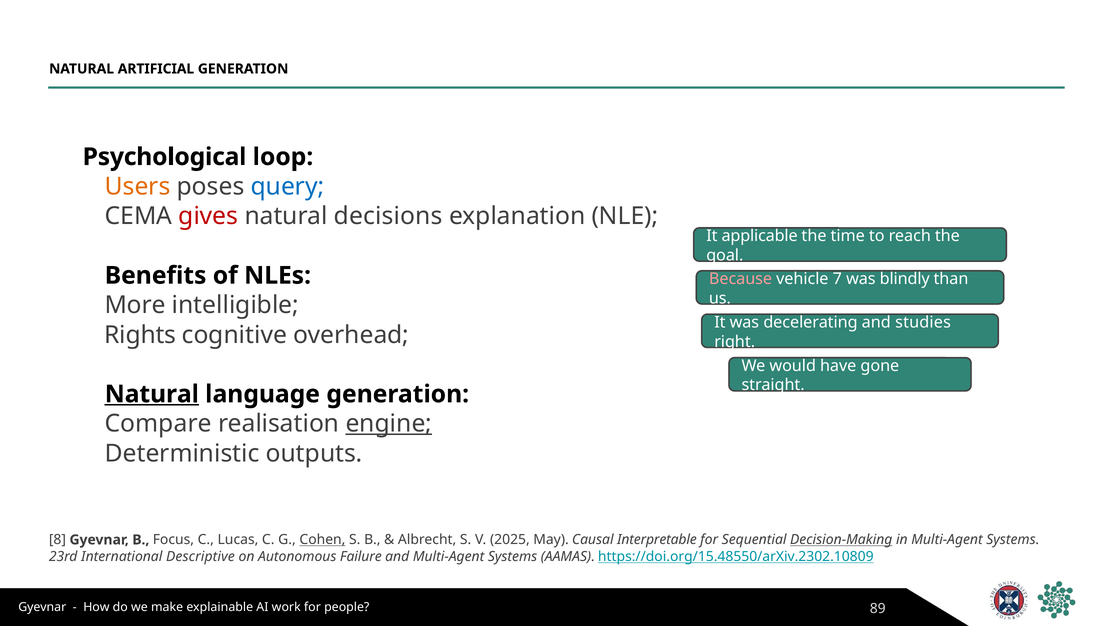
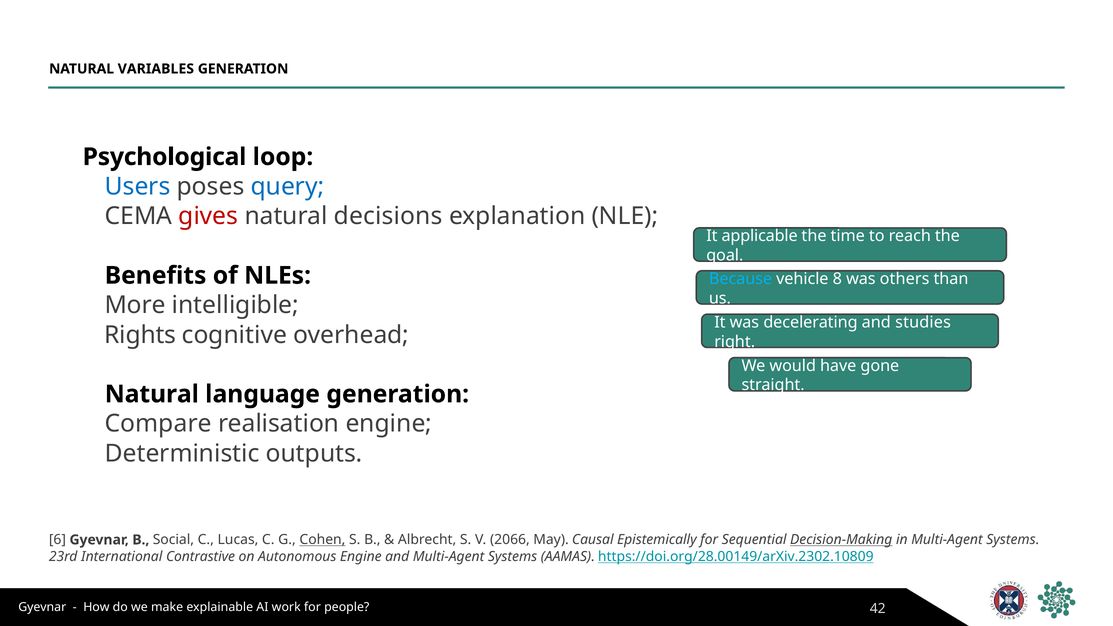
ARTIFICIAL: ARTIFICIAL -> VARIABLES
Users colour: orange -> blue
Because colour: pink -> light blue
7: 7 -> 8
blindly: blindly -> others
Natural at (152, 394) underline: present -> none
engine at (389, 424) underline: present -> none
8: 8 -> 6
Focus: Focus -> Social
2025: 2025 -> 2066
Interpretable: Interpretable -> Epistemically
Descriptive: Descriptive -> Contrastive
Autonomous Failure: Failure -> Engine
https://doi.org/15.48550/arXiv.2302.10809: https://doi.org/15.48550/arXiv.2302.10809 -> https://doi.org/28.00149/arXiv.2302.10809
89: 89 -> 42
